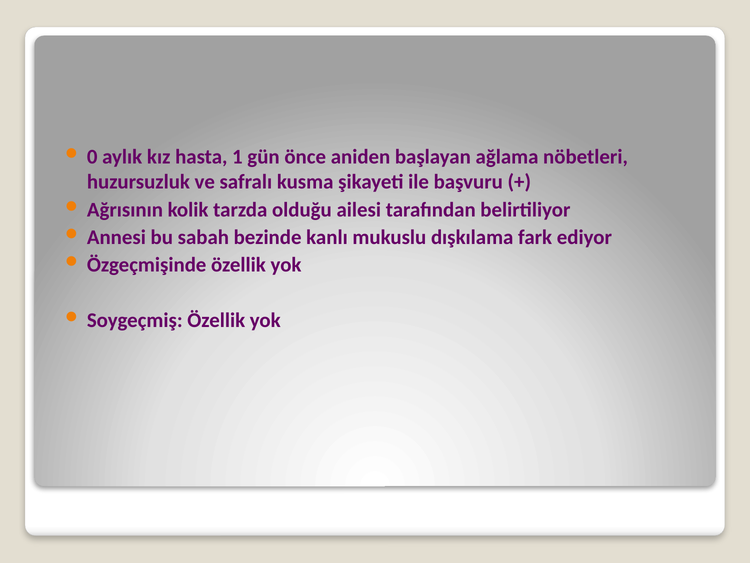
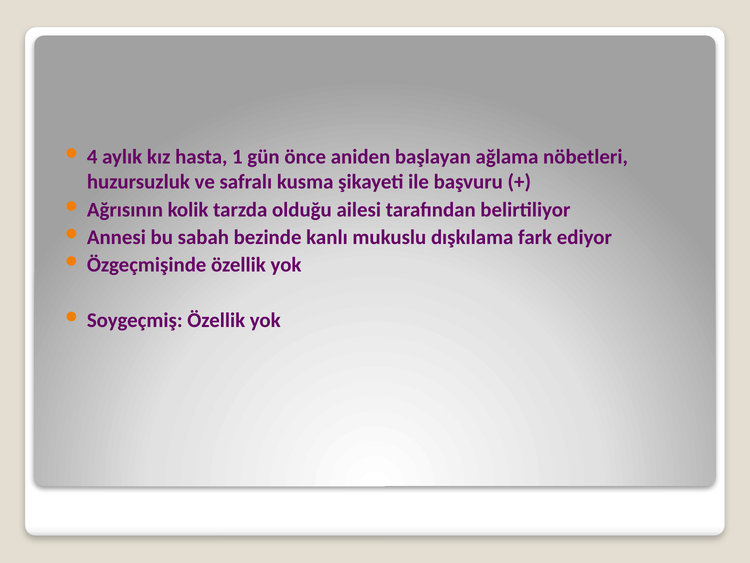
0: 0 -> 4
